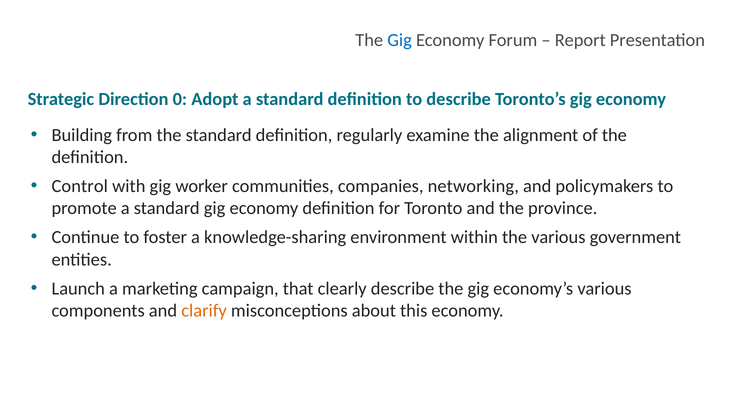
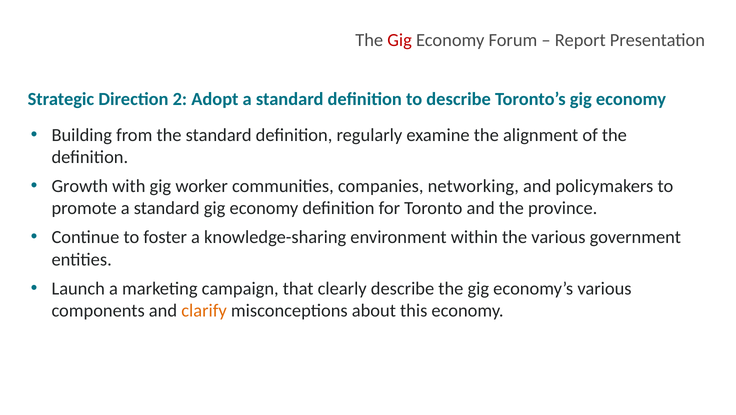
Gig at (400, 40) colour: blue -> red
0: 0 -> 2
Control: Control -> Growth
